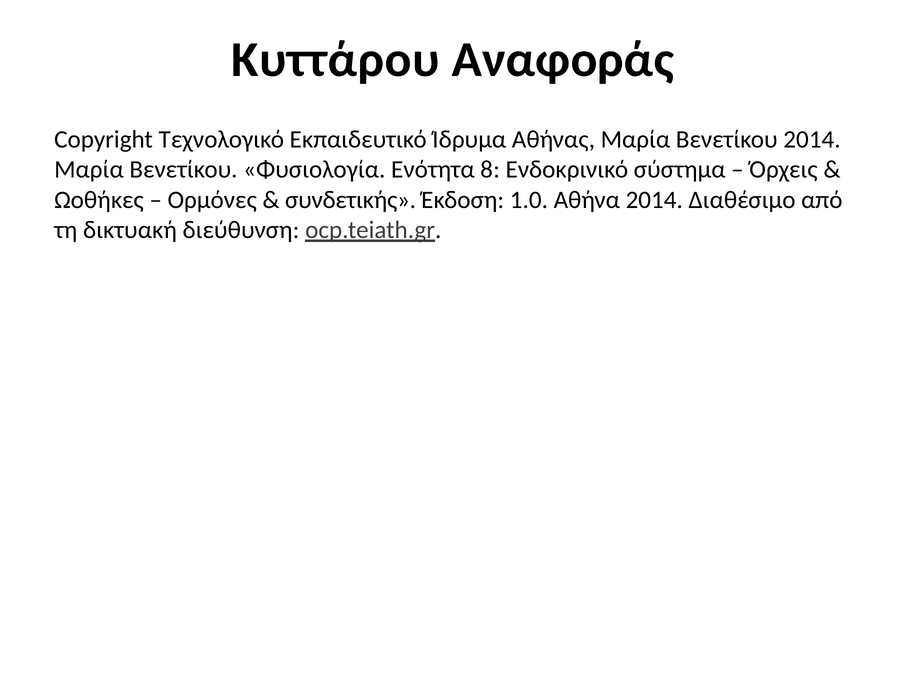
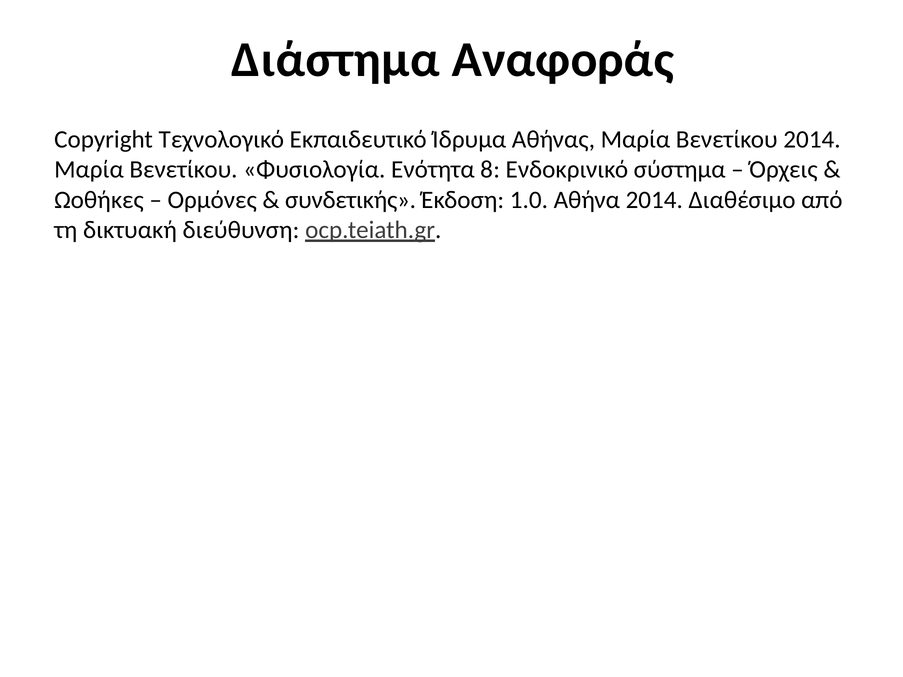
Κυττάρου: Κυττάρου -> Διάστημα
